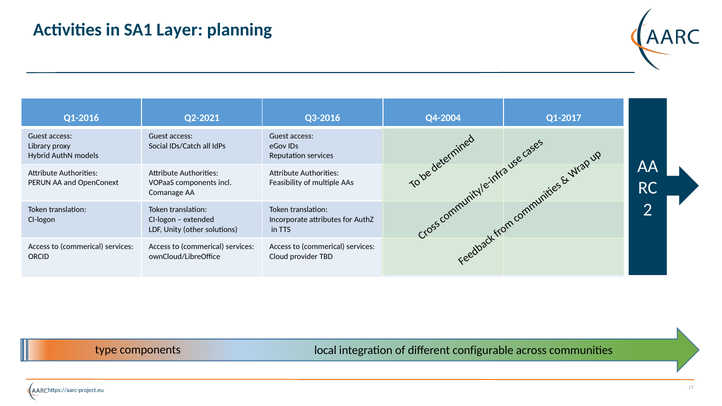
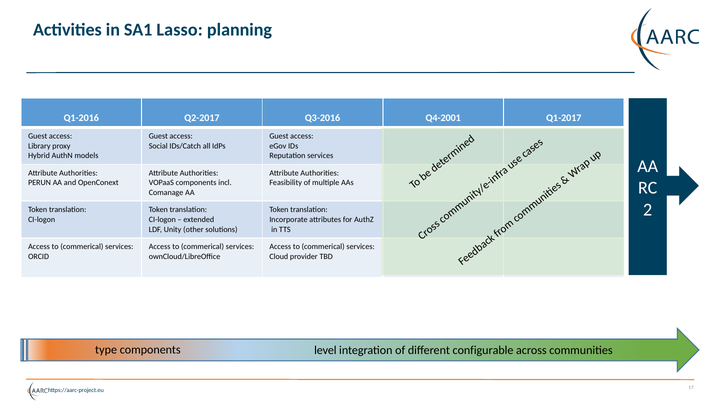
Layer: Layer -> Lasso
Q2-2021: Q2-2021 -> Q2-2017
Q4-2004: Q4-2004 -> Q4-2001
local: local -> level
